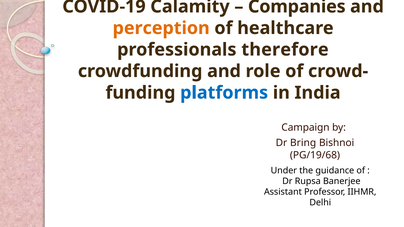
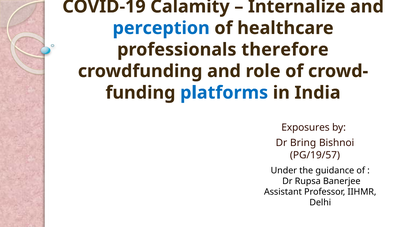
Companies: Companies -> Internalize
perception colour: orange -> blue
Campaign: Campaign -> Exposures
PG/19/68: PG/19/68 -> PG/19/57
